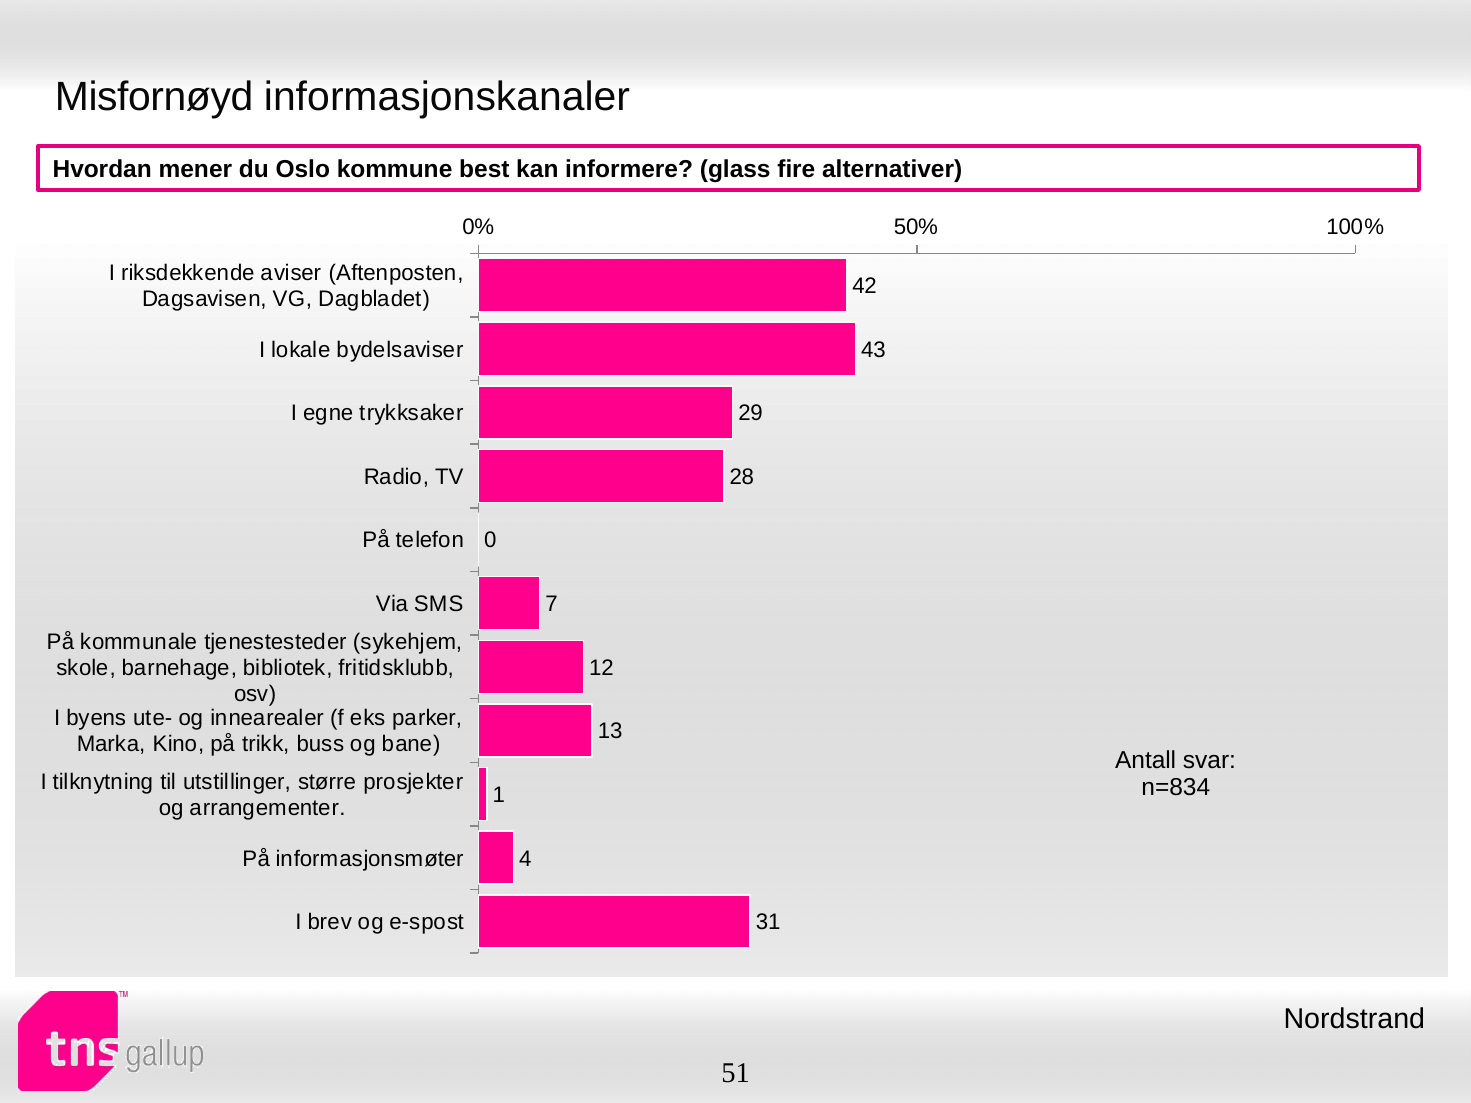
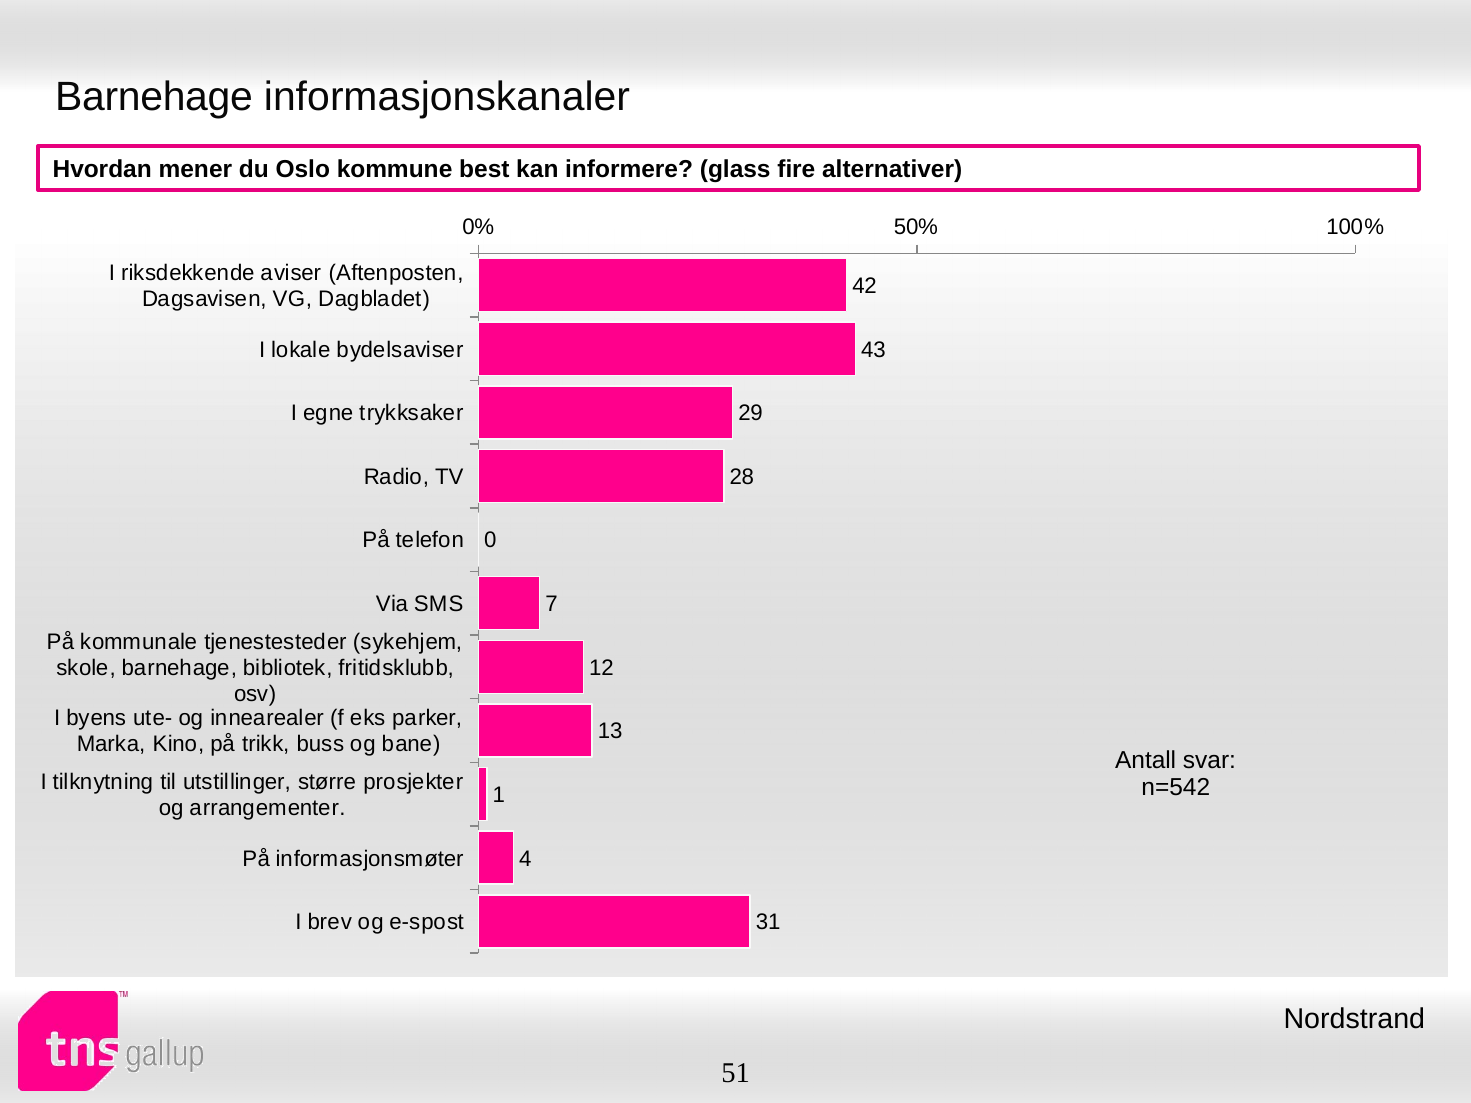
Misfornøyd at (154, 97): Misfornøyd -> Barnehage
n=834: n=834 -> n=542
